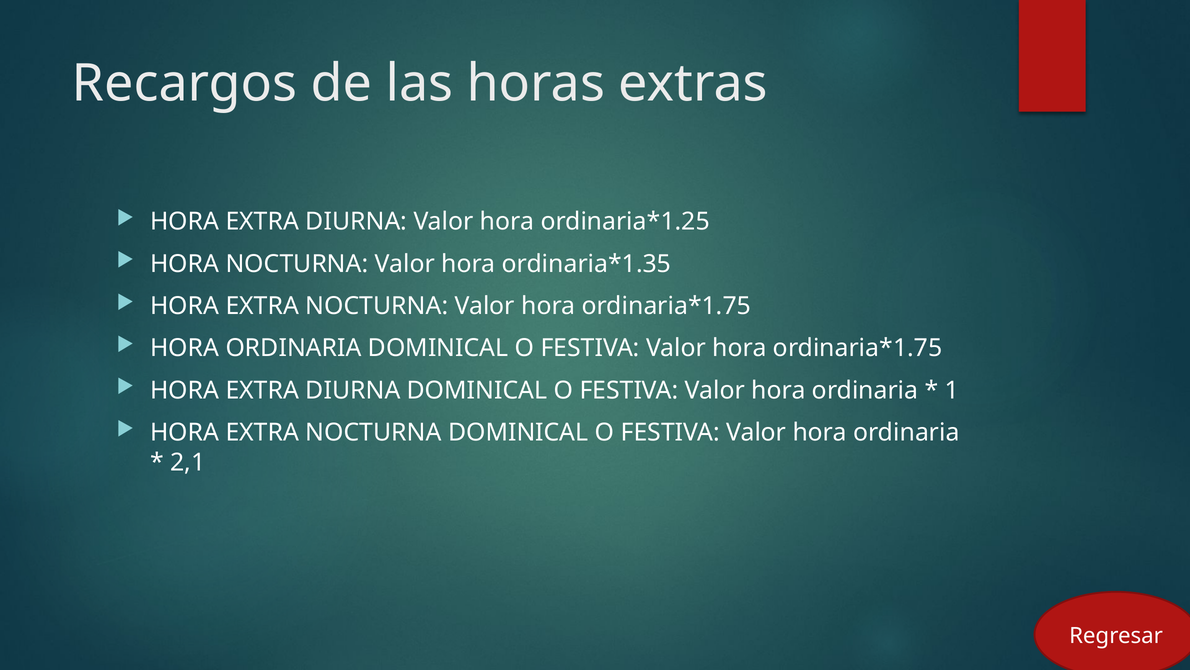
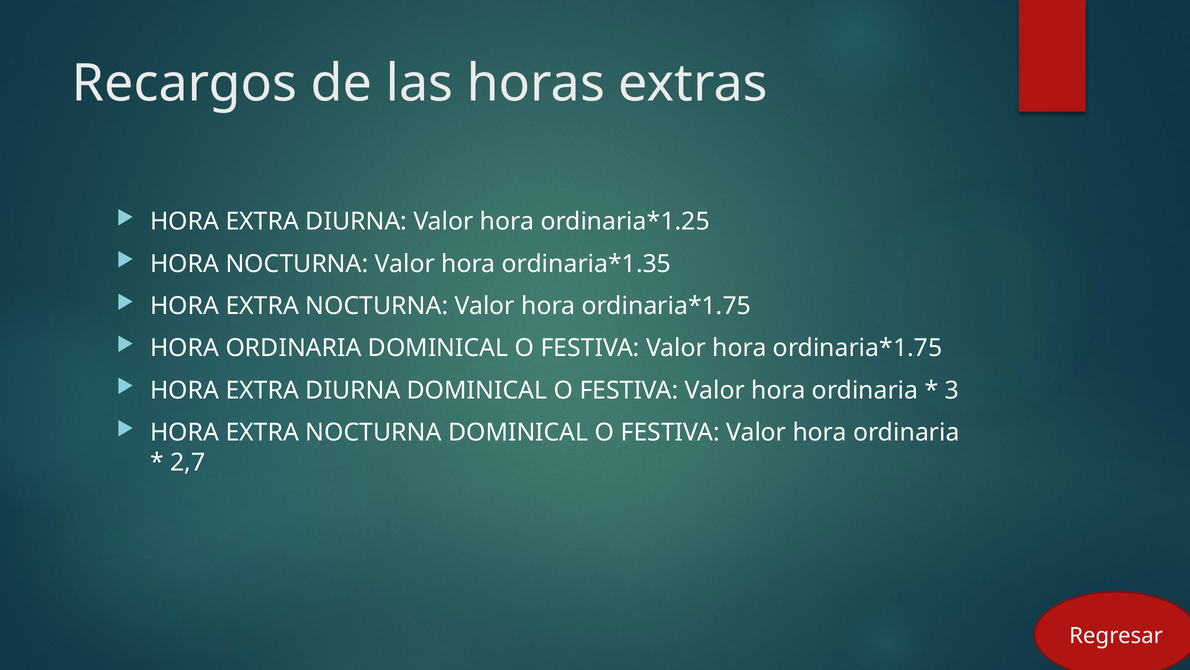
1: 1 -> 3
2,1: 2,1 -> 2,7
